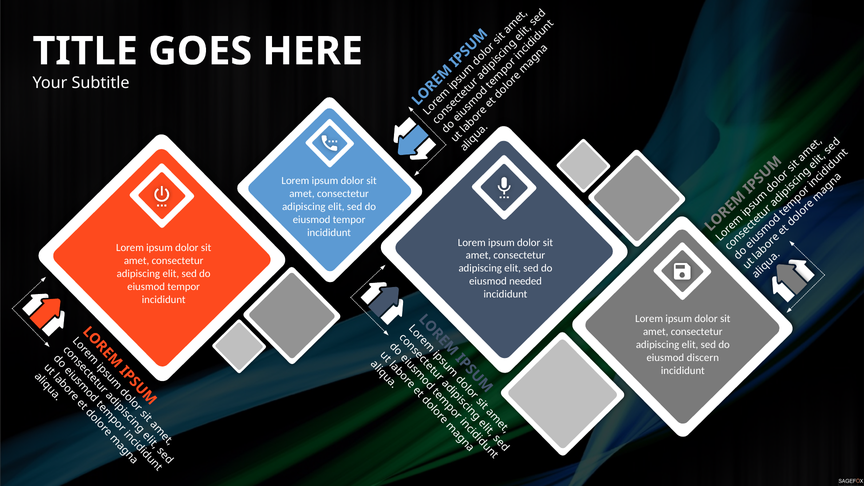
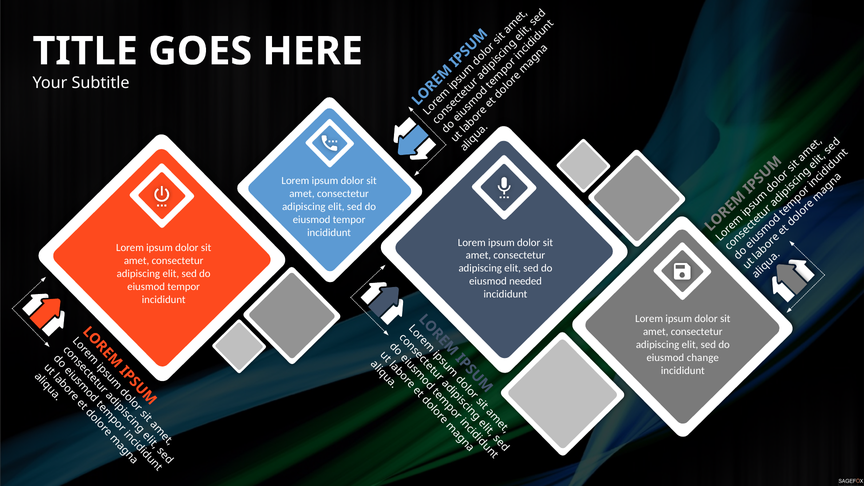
discern: discern -> change
